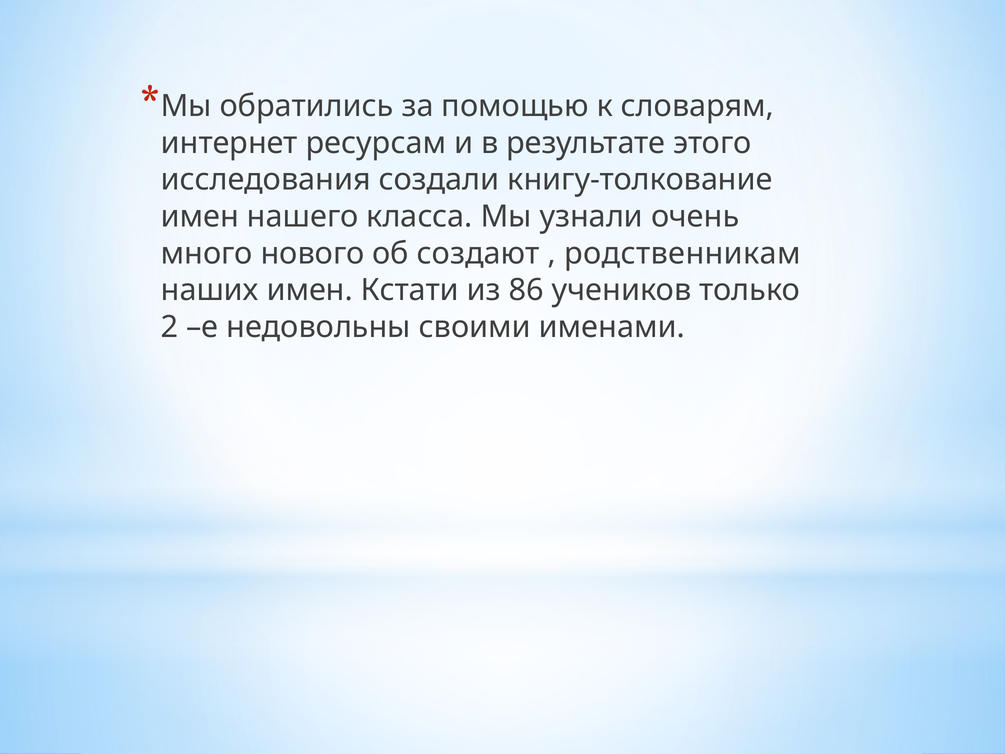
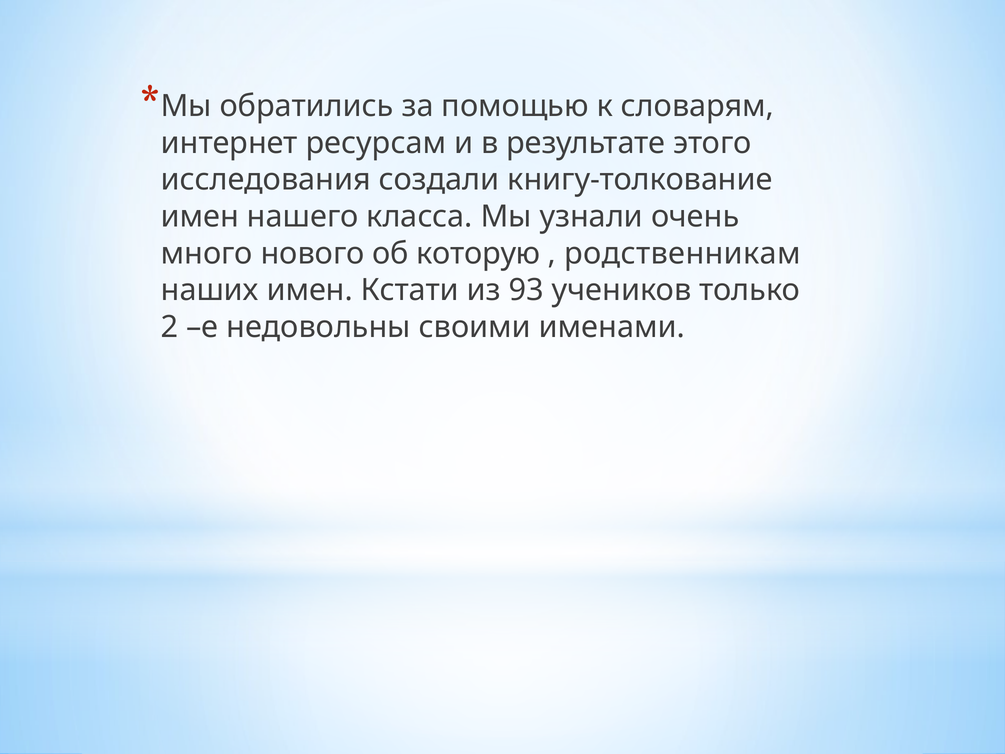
создают: создают -> которую
86: 86 -> 93
